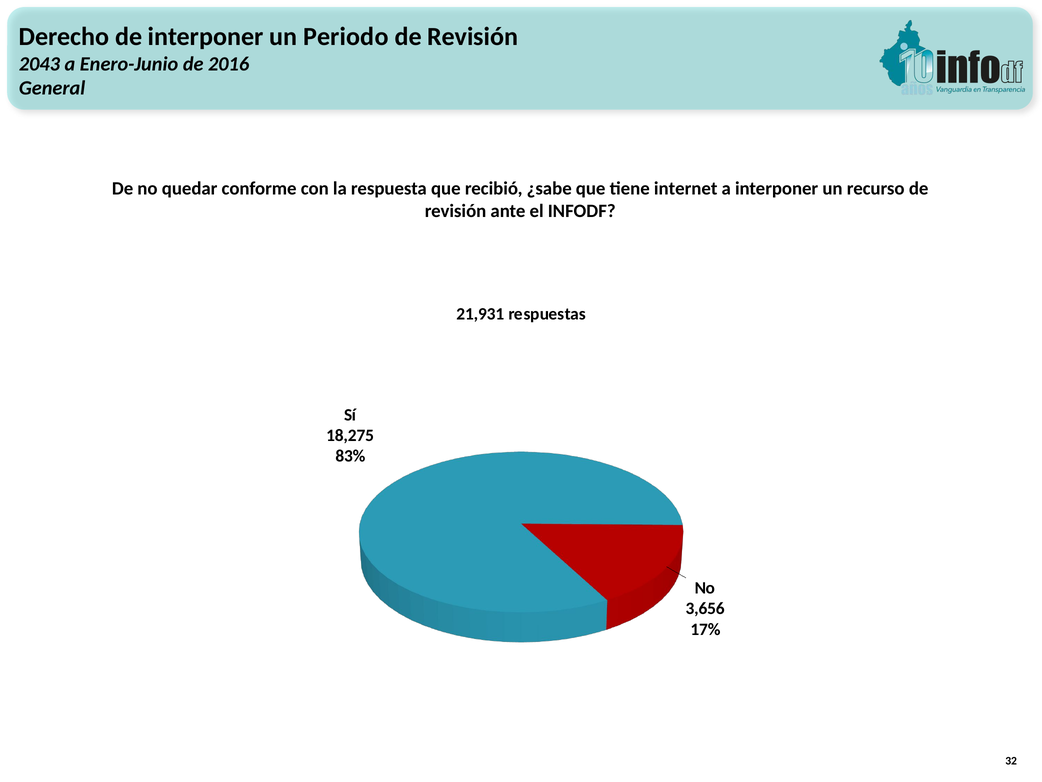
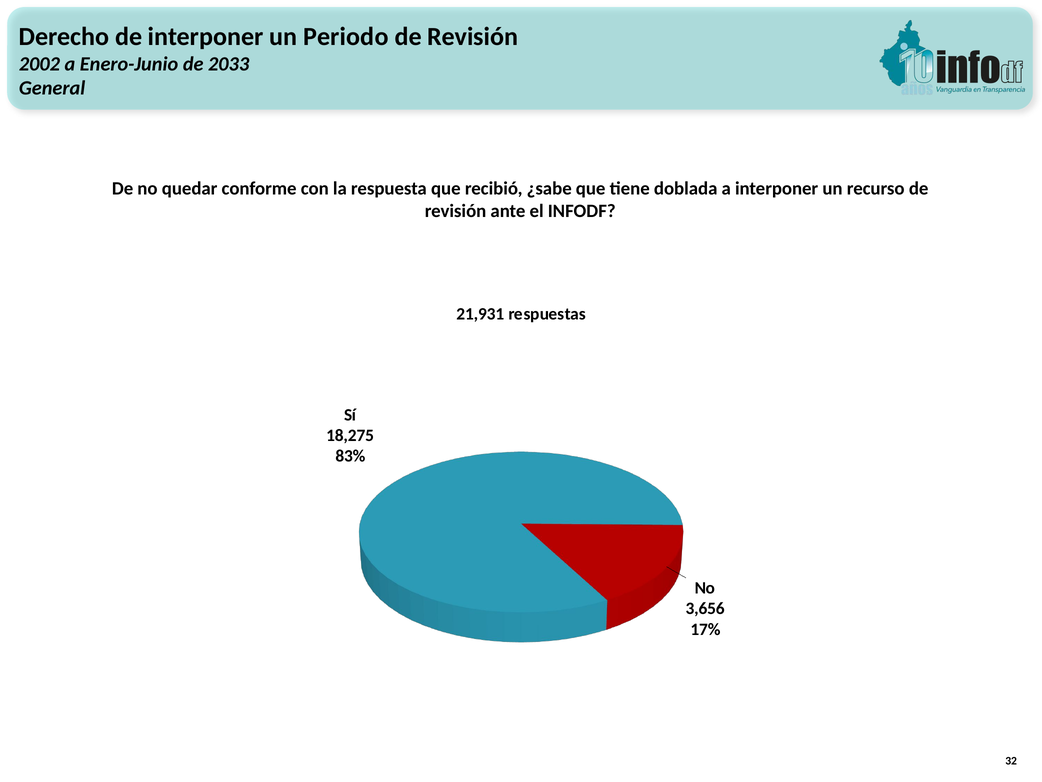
2043: 2043 -> 2002
2016: 2016 -> 2033
internet: internet -> doblada
